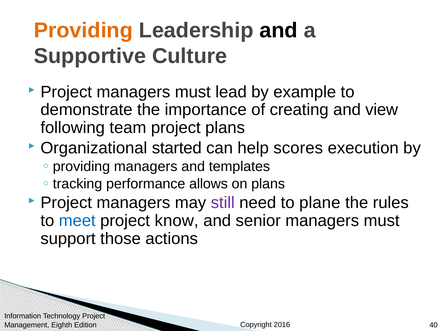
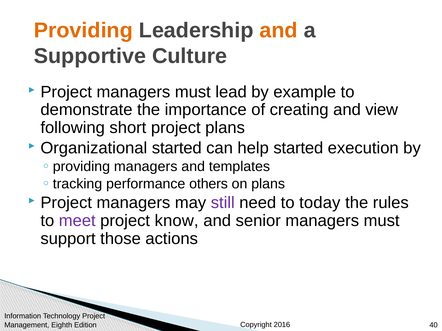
and at (279, 31) colour: black -> orange
team: team -> short
help scores: scores -> started
allows: allows -> others
plane: plane -> today
meet colour: blue -> purple
